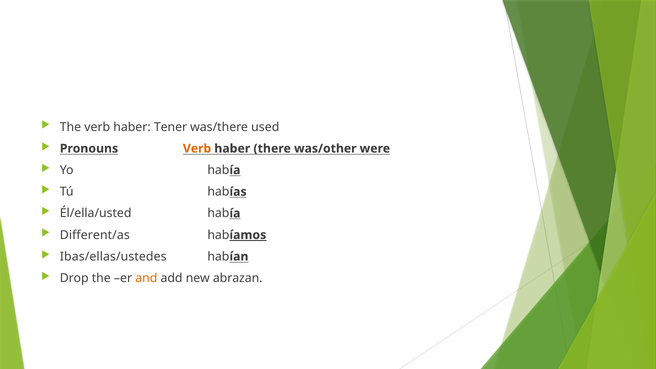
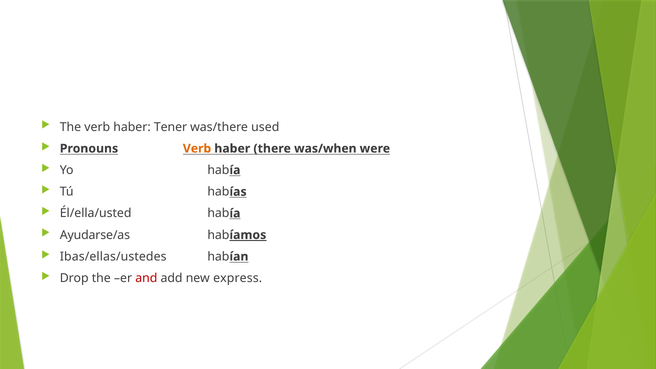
was/other: was/other -> was/when
Different/as: Different/as -> Ayudarse/as
and colour: orange -> red
abrazan: abrazan -> express
